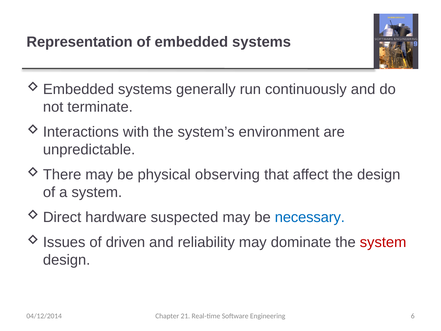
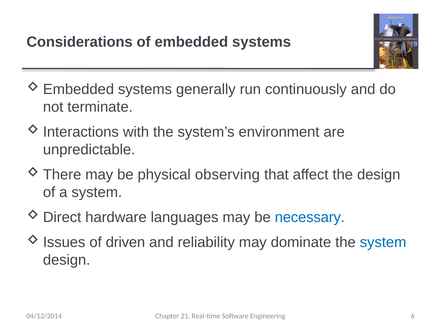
Representation: Representation -> Considerations
suspected: suspected -> languages
system at (383, 242) colour: red -> blue
